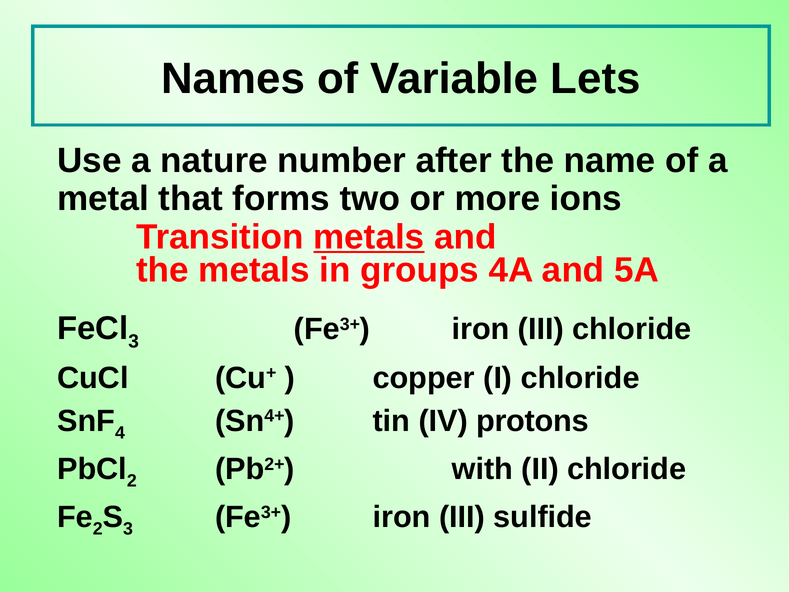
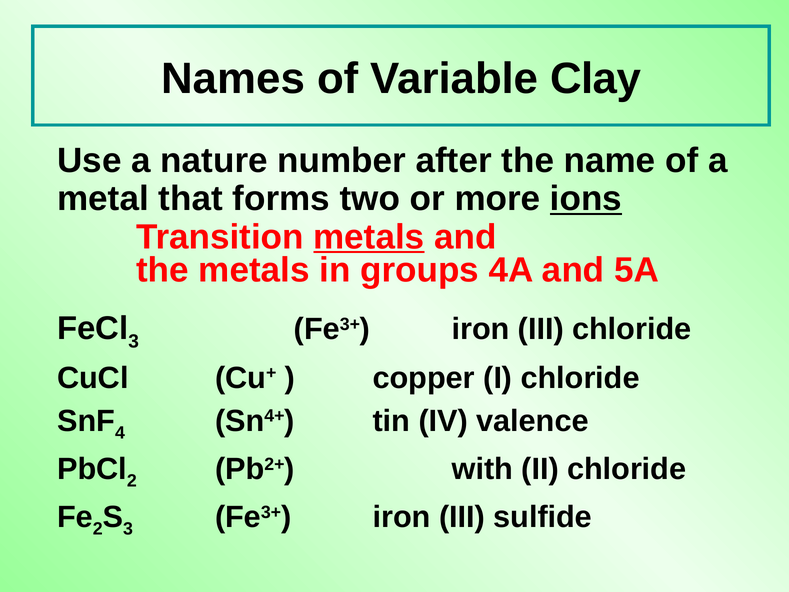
Lets: Lets -> Clay
ions underline: none -> present
protons: protons -> valence
